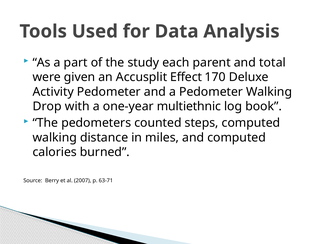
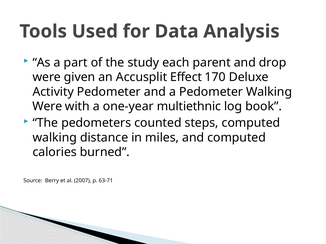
total: total -> drop
Drop at (47, 107): Drop -> Were
